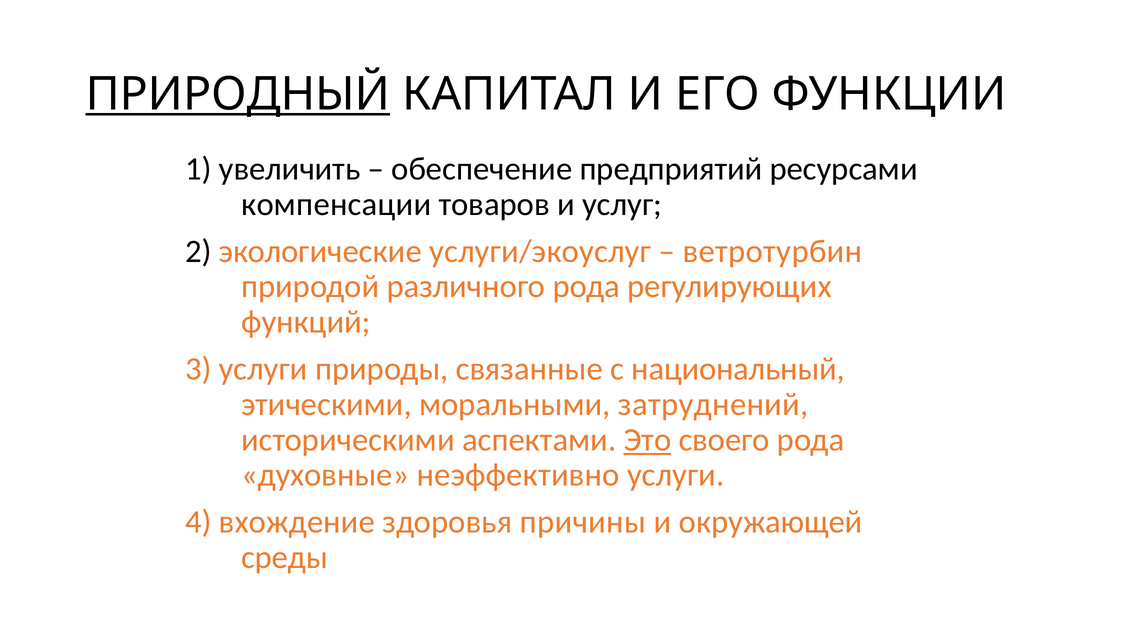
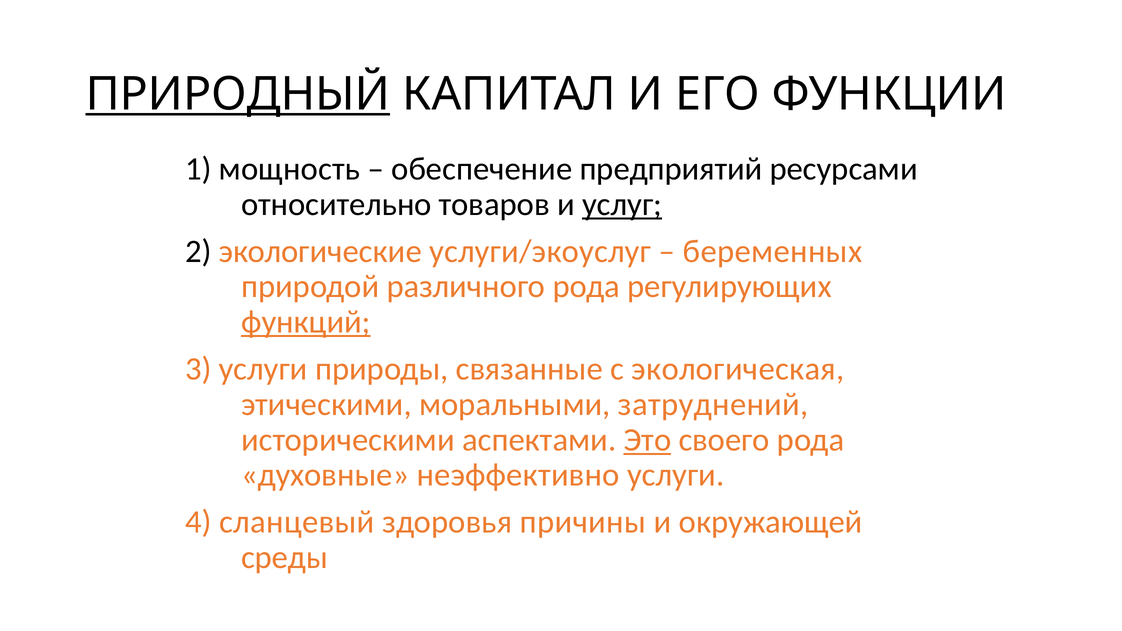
увеличить: увеличить -> мощность
компенсации: компенсации -> относительно
услуг underline: none -> present
ветротурбин: ветротурбин -> беременных
функций underline: none -> present
национальный: национальный -> экологическая
вхождение: вхождение -> сланцевый
